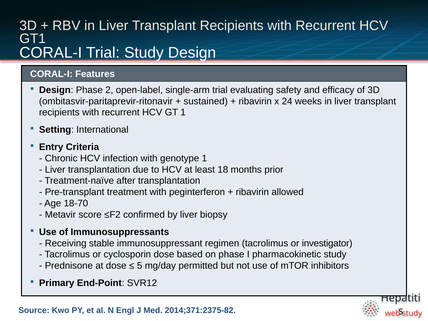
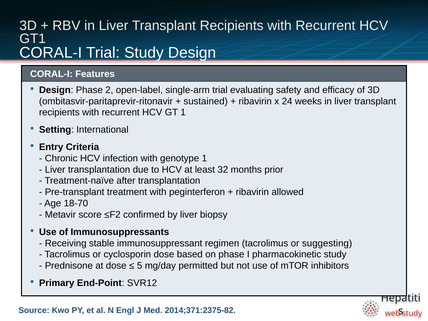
18: 18 -> 32
investigator: investigator -> suggesting
